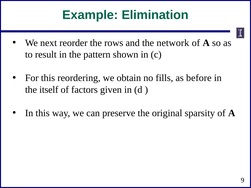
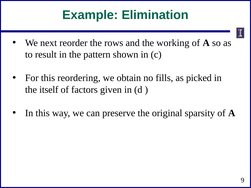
network: network -> working
before: before -> picked
